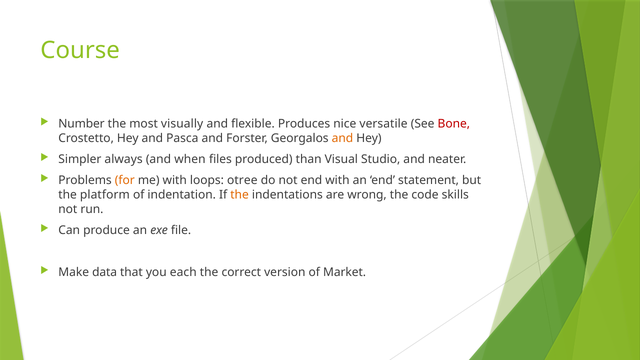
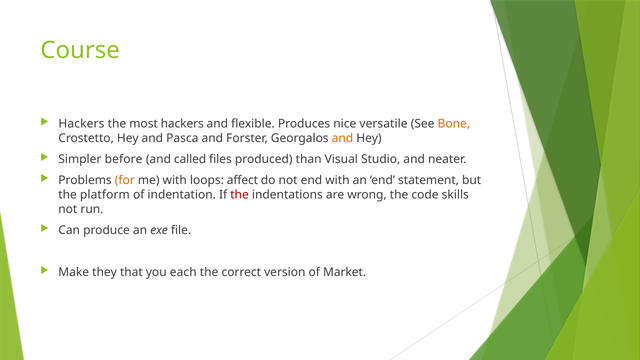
Number at (82, 124): Number -> Hackers
most visually: visually -> hackers
Bone colour: red -> orange
always: always -> before
when: when -> called
otree: otree -> affect
the at (240, 195) colour: orange -> red
data: data -> they
